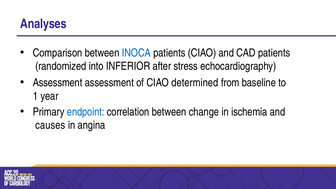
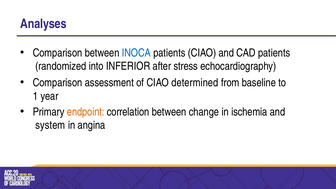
Assessment at (58, 83): Assessment -> Comparison
endpoint colour: blue -> orange
causes: causes -> system
